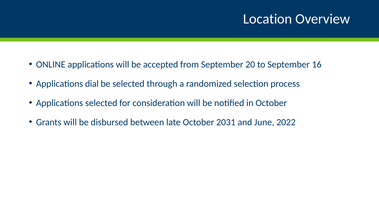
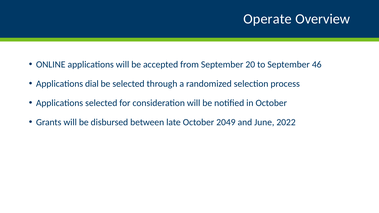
Location: Location -> Operate
16: 16 -> 46
2031: 2031 -> 2049
